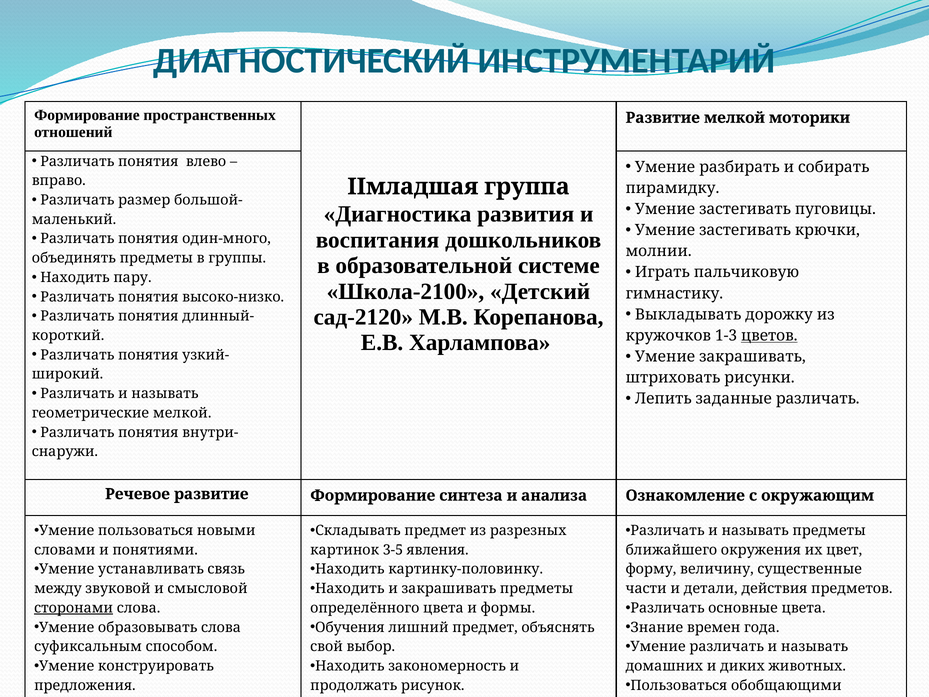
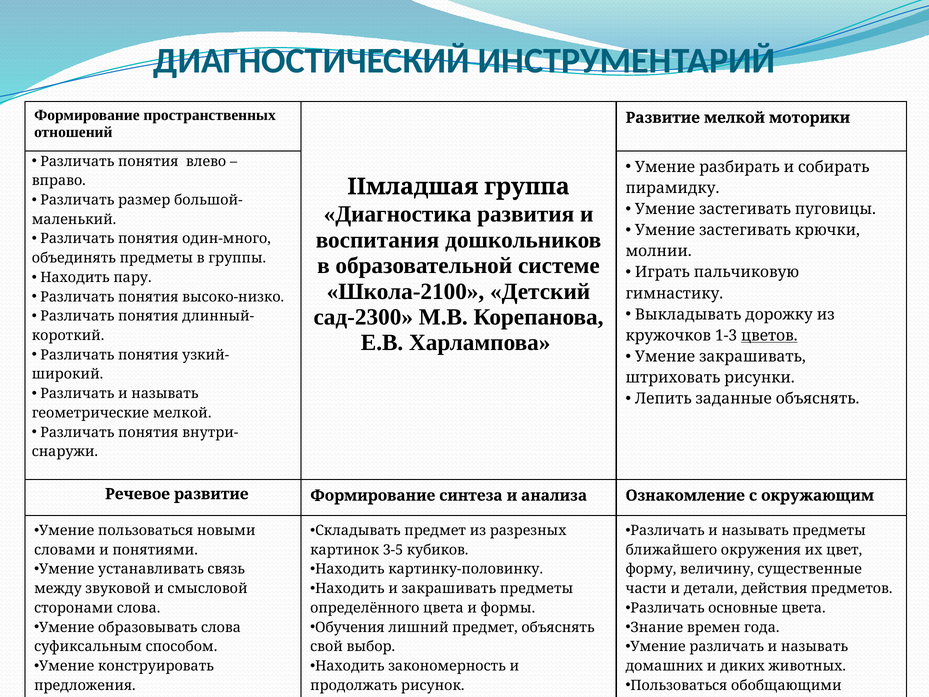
сад-2120: сад-2120 -> сад-2300
заданные различать: различать -> объяснять
явления: явления -> кубиков
сторонами underline: present -> none
